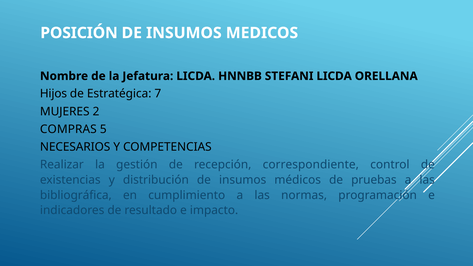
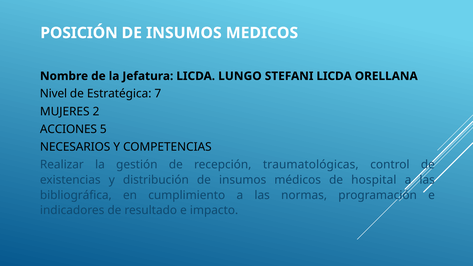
HNNBB: HNNBB -> LUNGO
Hijos: Hijos -> Nivel
COMPRAS: COMPRAS -> ACCIONES
correspondiente: correspondiente -> traumatológicas
pruebas: pruebas -> hospital
